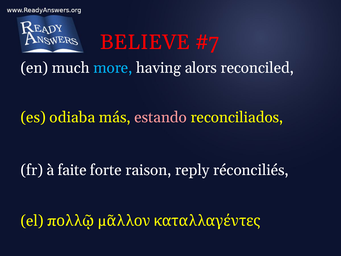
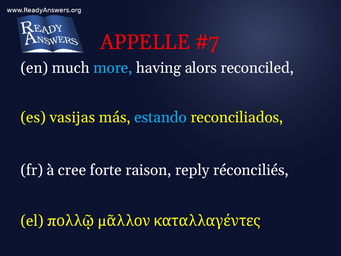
BELIEVE: BELIEVE -> APPELLE
odiaba: odiaba -> vasijas
estando colour: pink -> light blue
faite: faite -> cree
